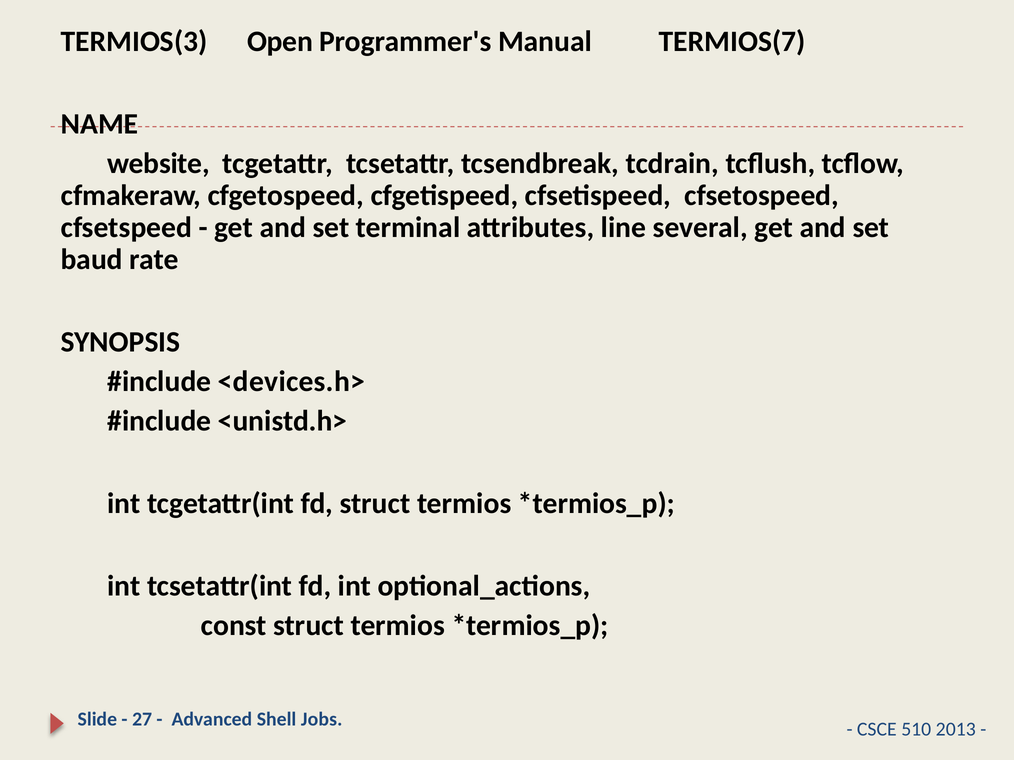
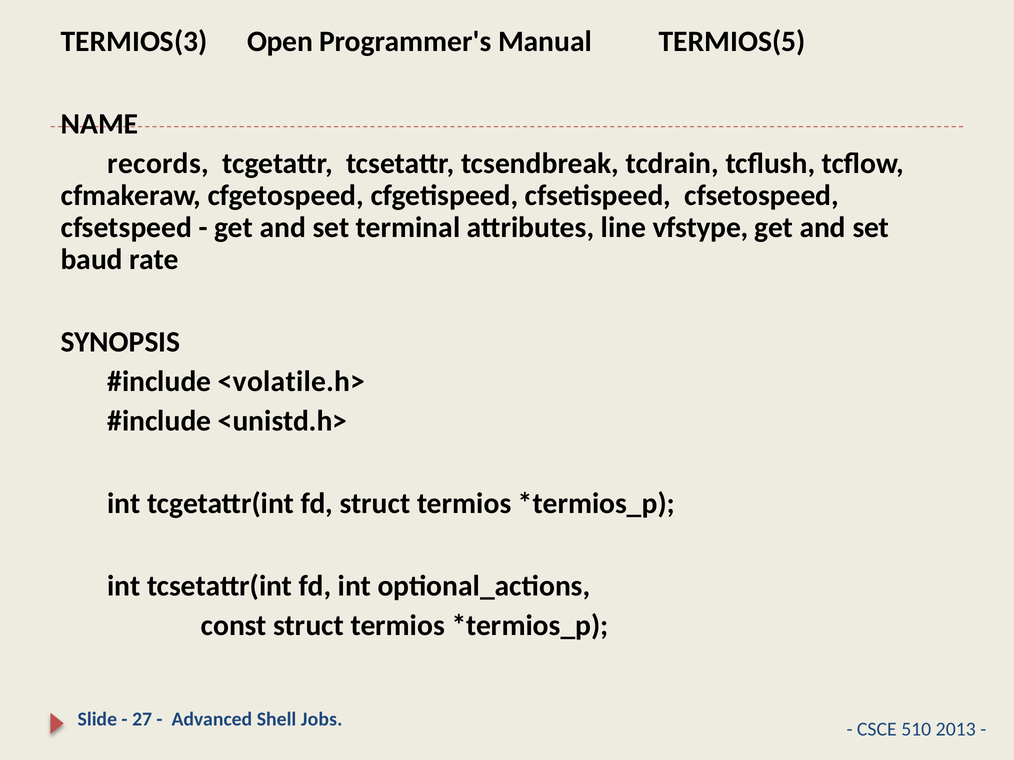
TERMIOS(7: TERMIOS(7 -> TERMIOS(5
website: website -> records
several: several -> vfstype
<devices.h>: <devices.h> -> <volatile.h>
